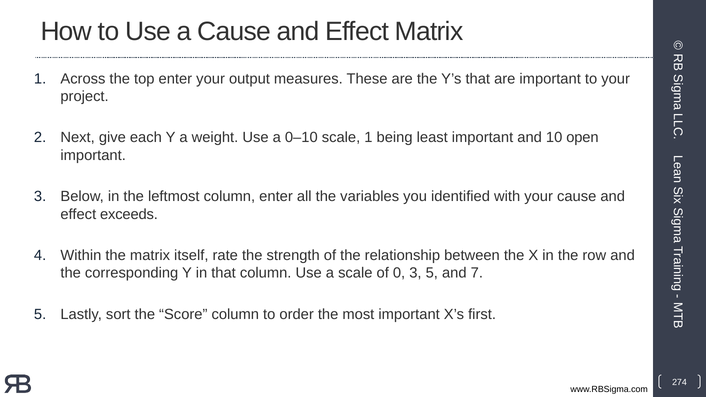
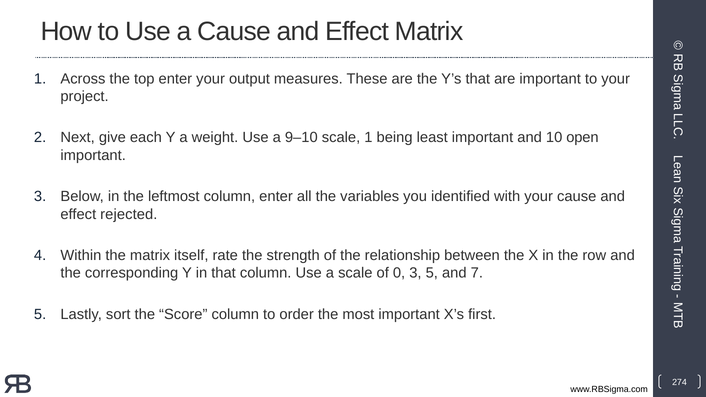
0–10: 0–10 -> 9–10
exceeds: exceeds -> rejected
